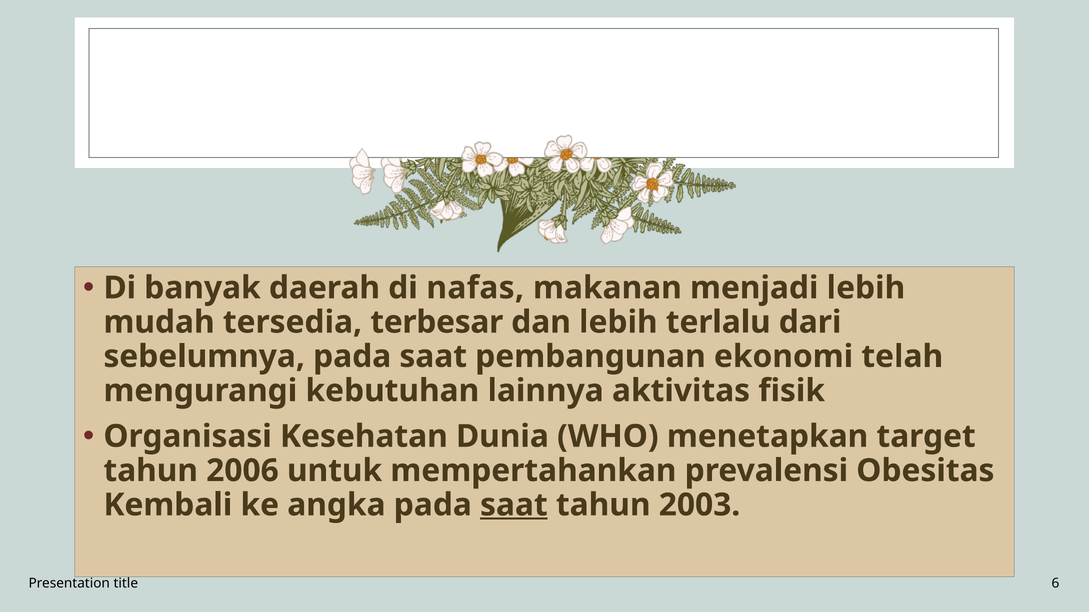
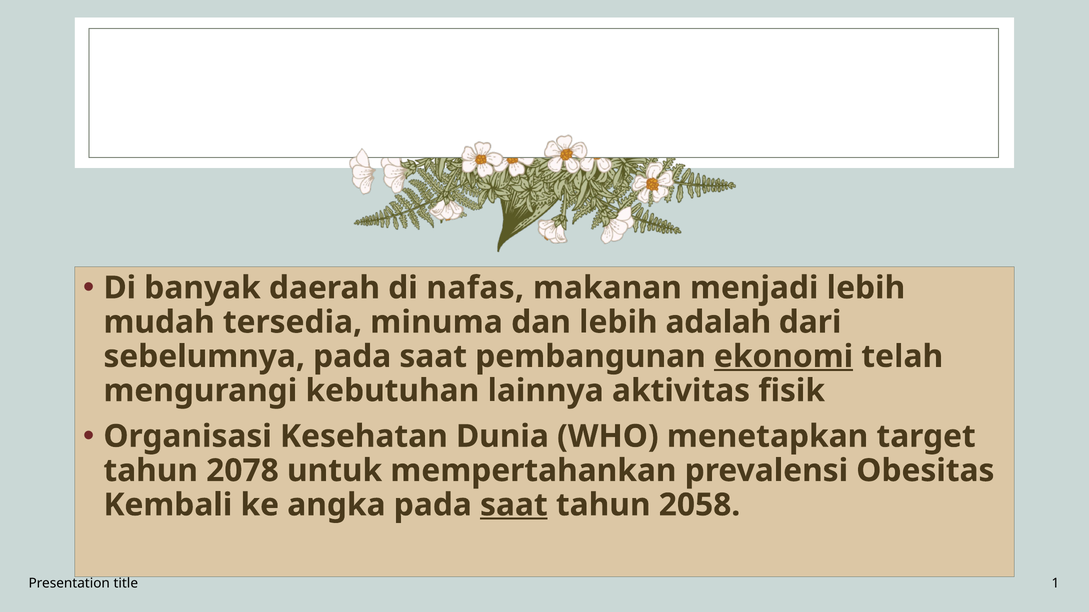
terbesar: terbesar -> minuma
terlalu: terlalu -> adalah
ekonomi underline: none -> present
2006: 2006 -> 2078
2003: 2003 -> 2058
6: 6 -> 1
